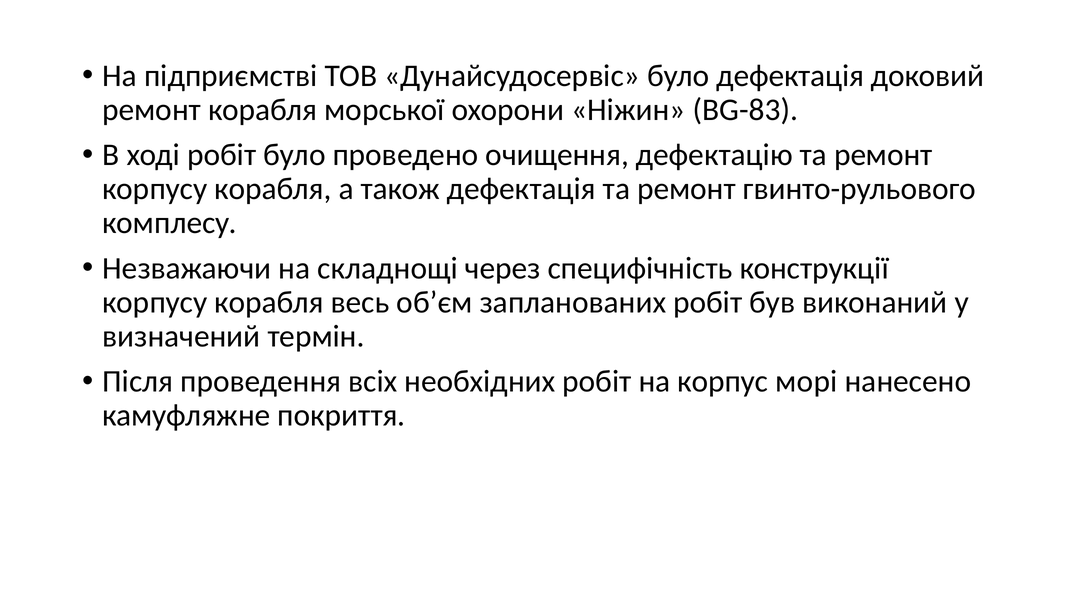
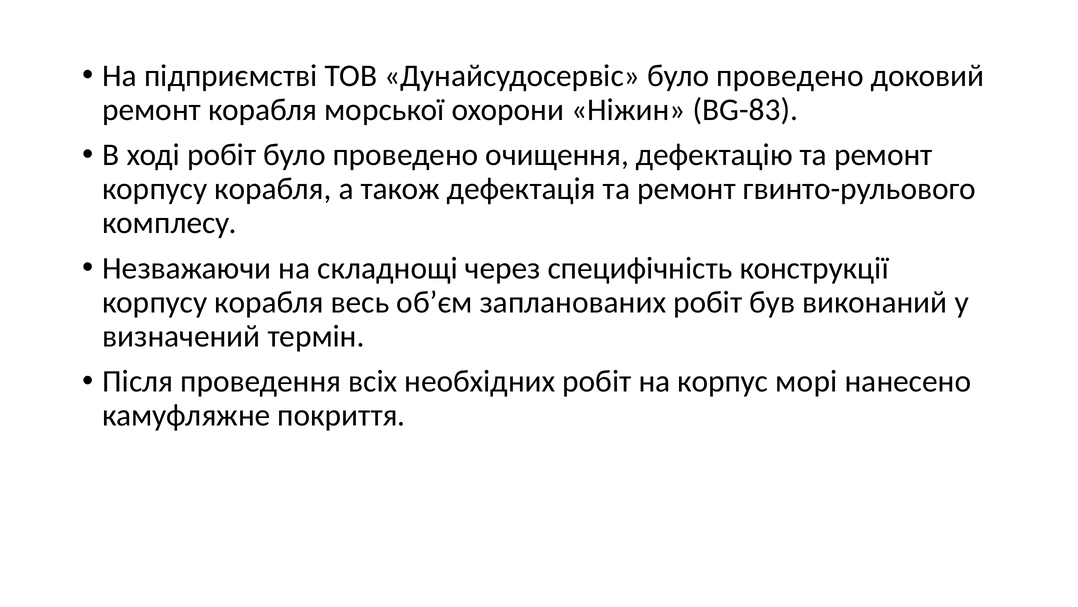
Дунайсудосервіс було дефектація: дефектація -> проведено
